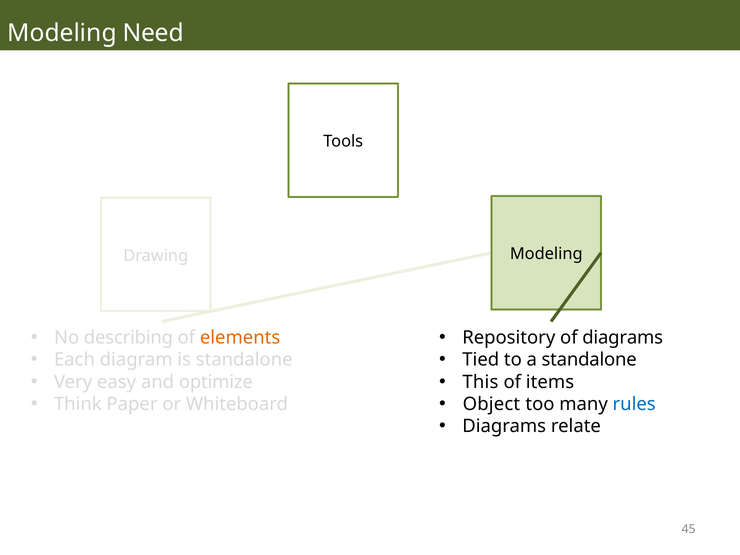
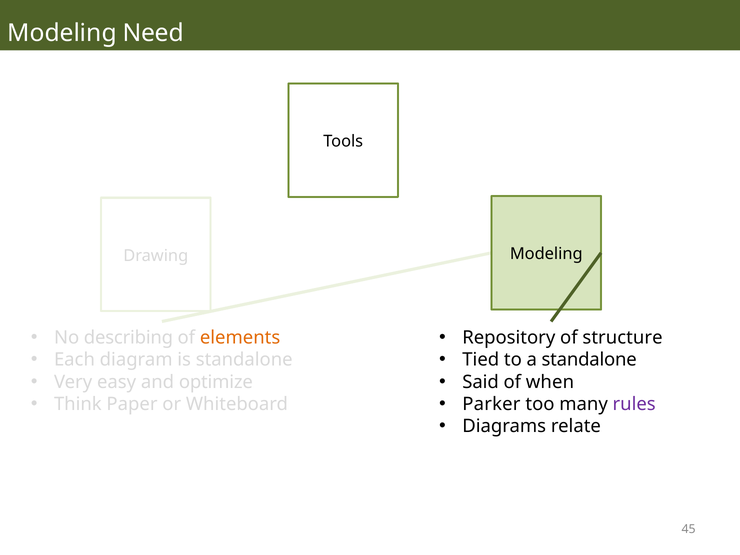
of diagrams: diagrams -> structure
This: This -> Said
items: items -> when
Object: Object -> Parker
rules colour: blue -> purple
